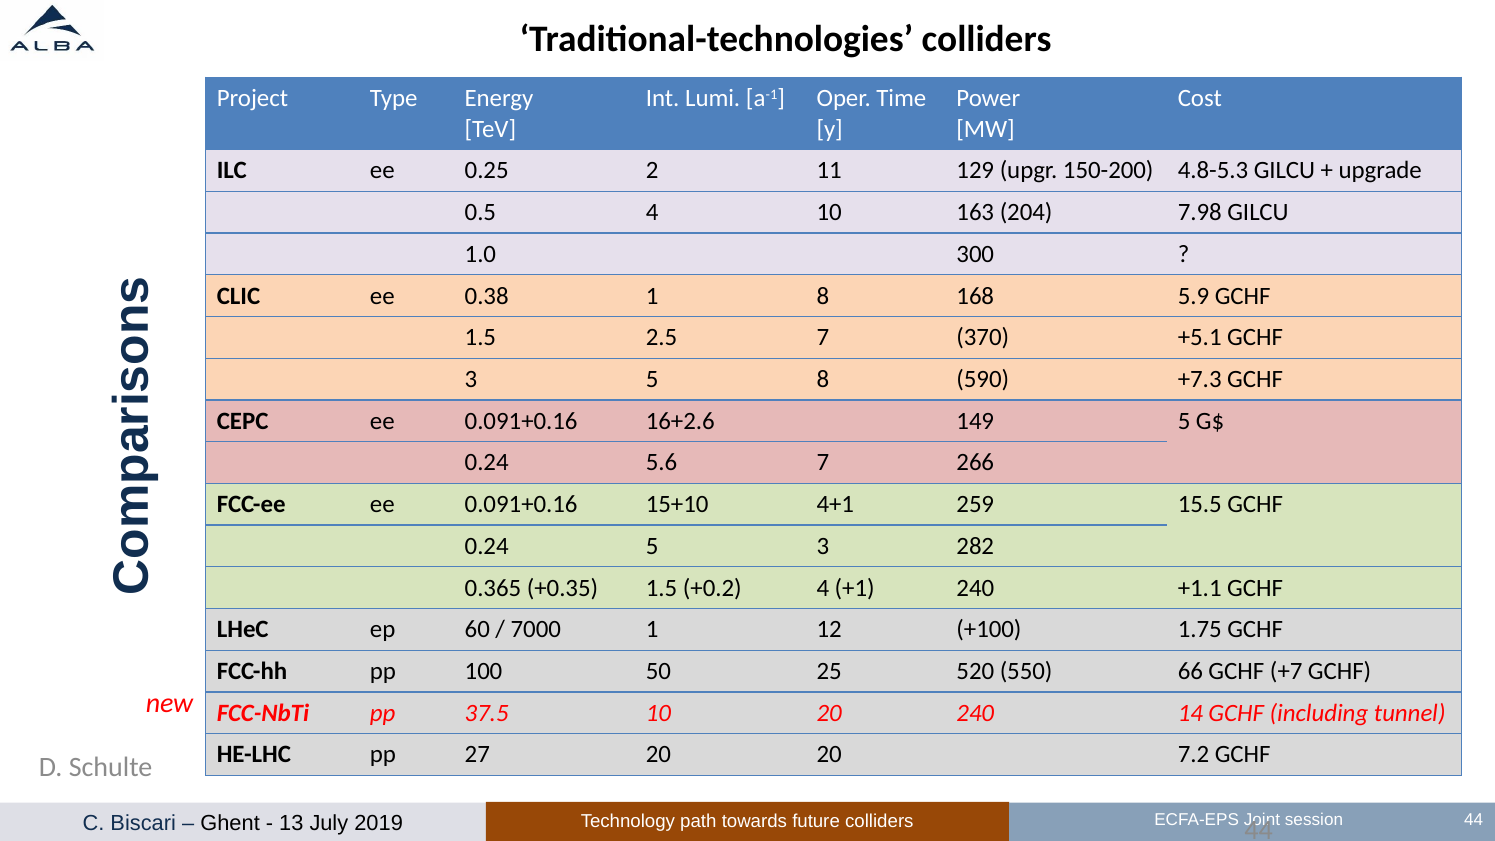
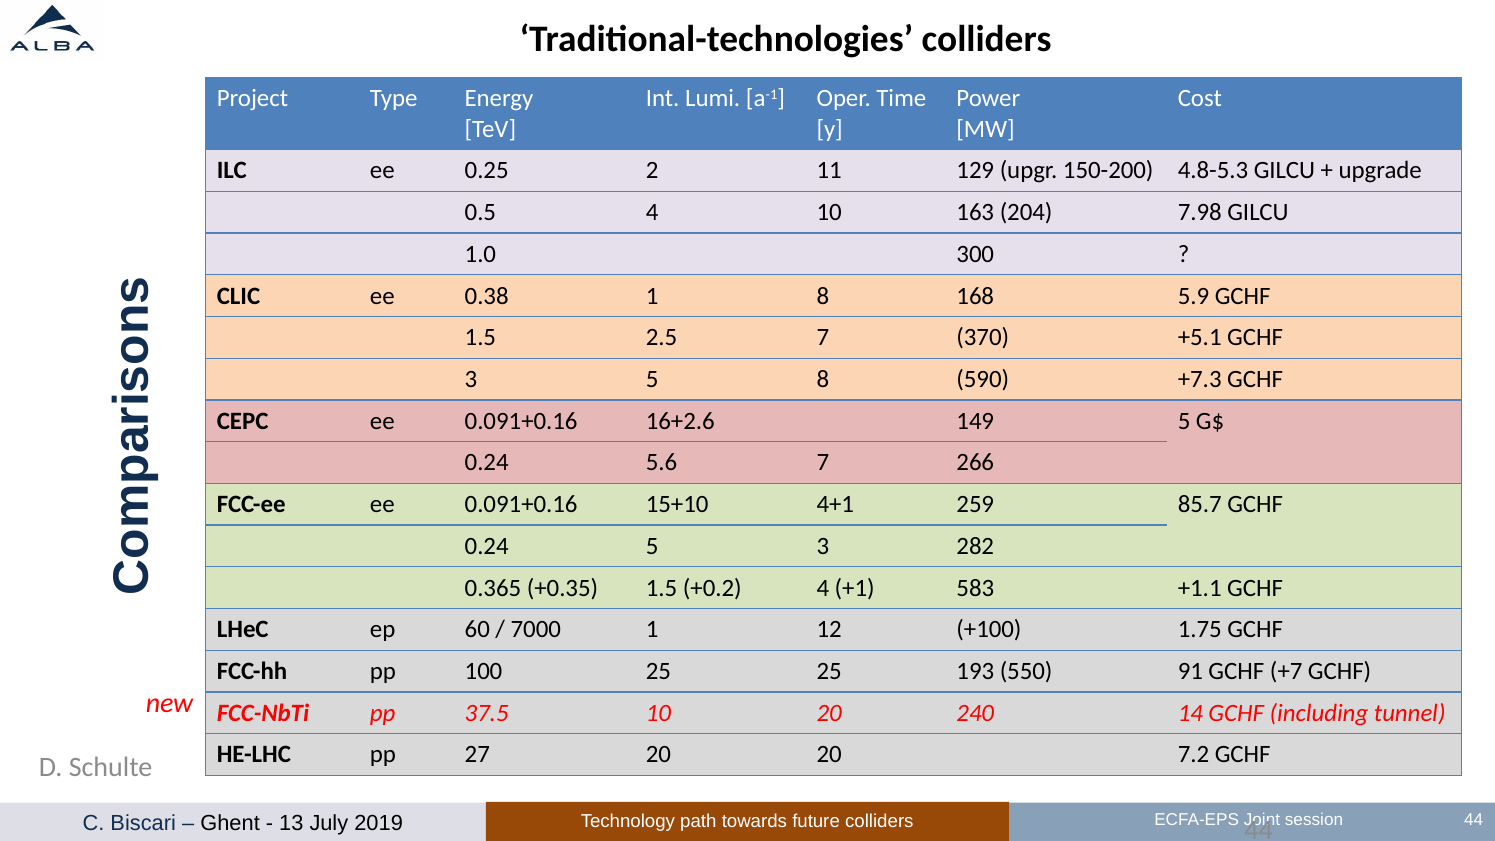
15.5: 15.5 -> 85.7
+1 240: 240 -> 583
100 50: 50 -> 25
520: 520 -> 193
66: 66 -> 91
